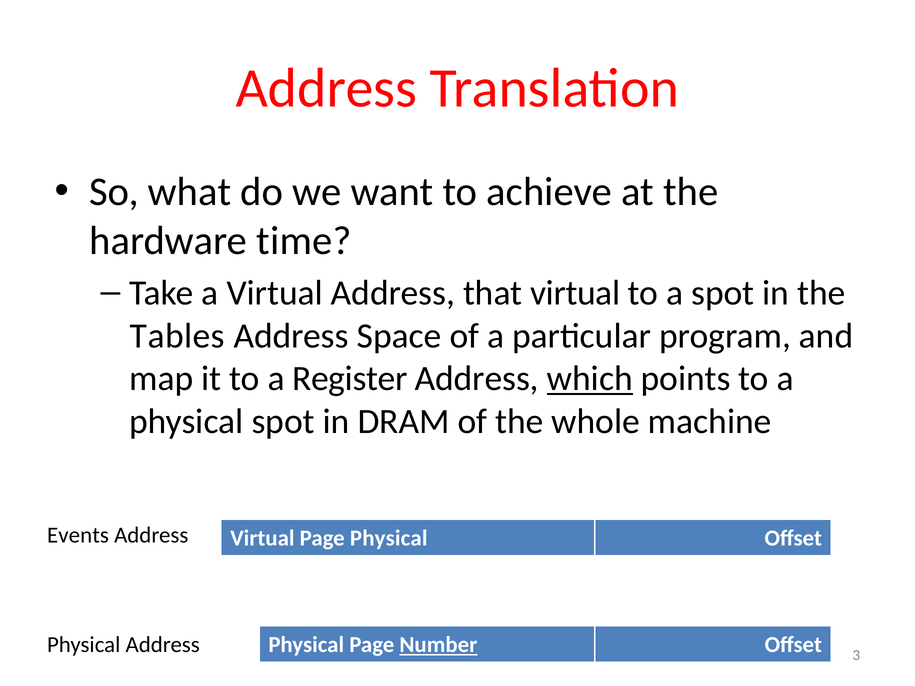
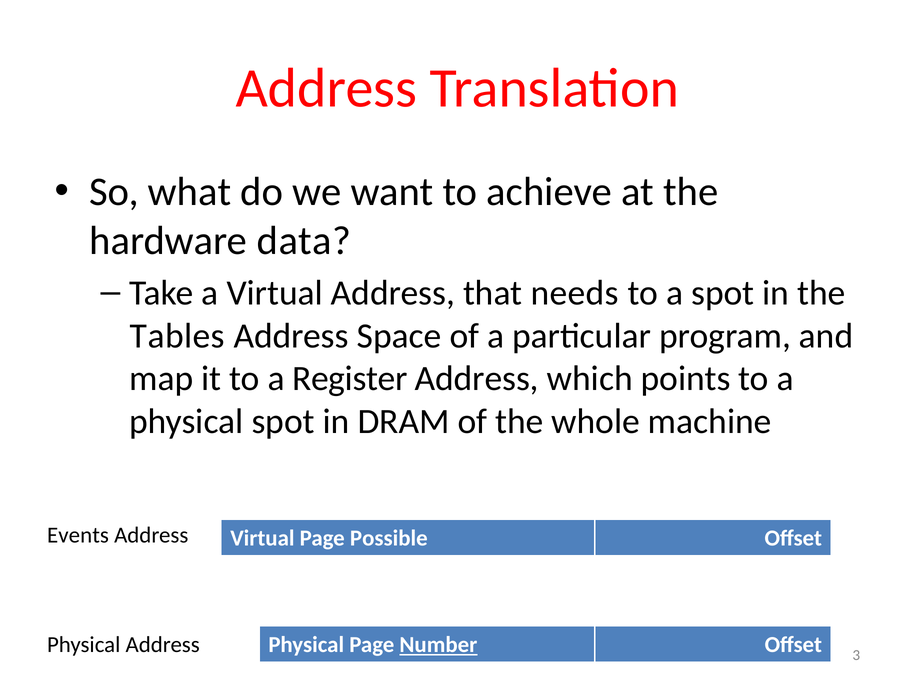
time: time -> data
that virtual: virtual -> needs
which underline: present -> none
Page Physical: Physical -> Possible
